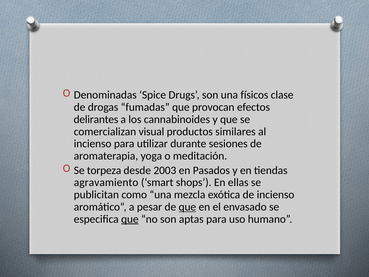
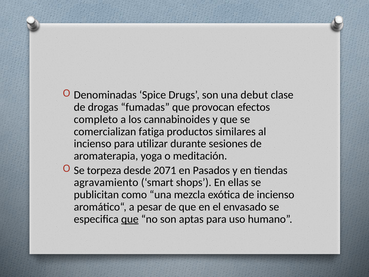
físicos: físicos -> debut
delirantes: delirantes -> completo
visual: visual -> fatiga
2003: 2003 -> 2071
que at (187, 207) underline: present -> none
